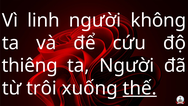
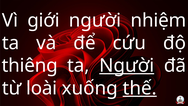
linh: linh -> giới
không: không -> nhiệm
Người at (127, 65) underline: none -> present
trôi: trôi -> loài
